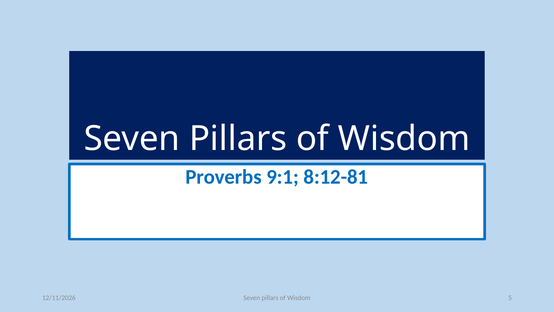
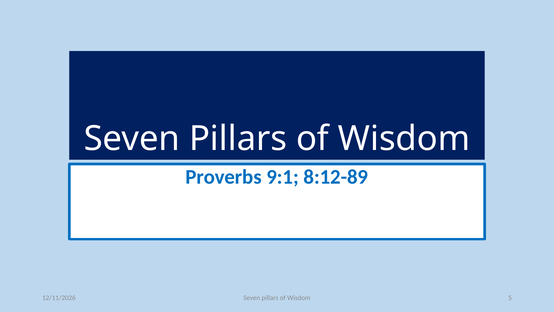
8:12-81: 8:12-81 -> 8:12-89
